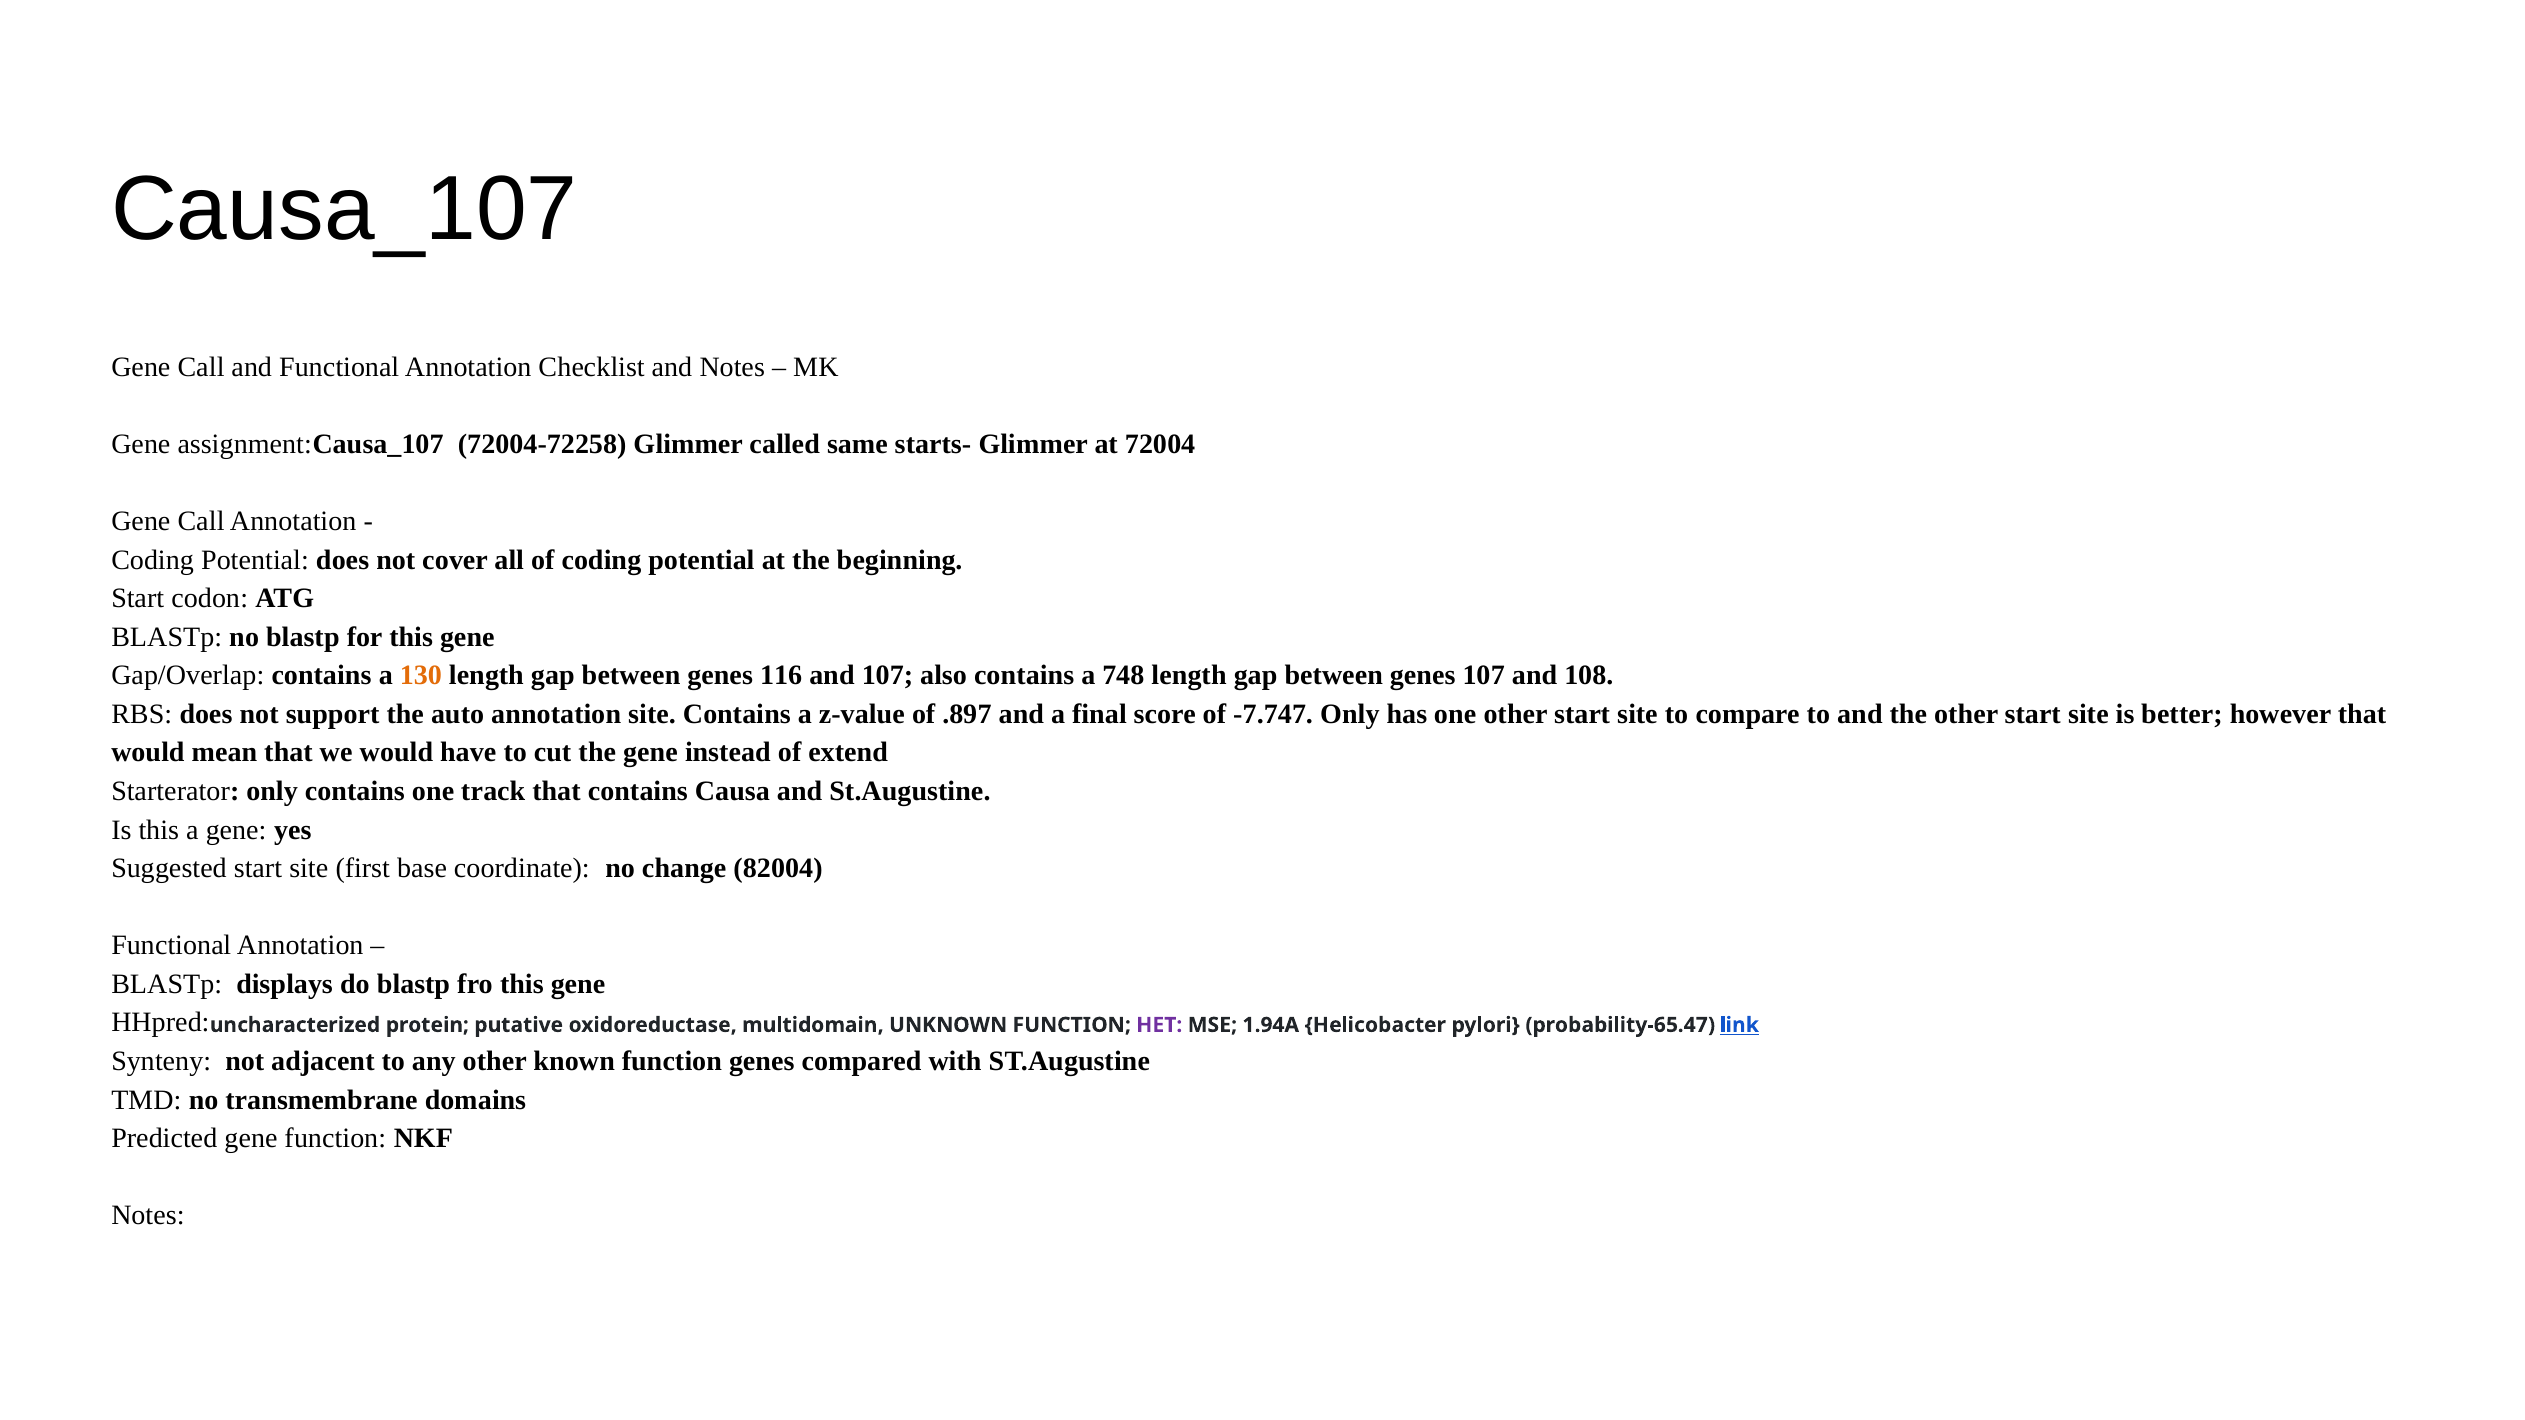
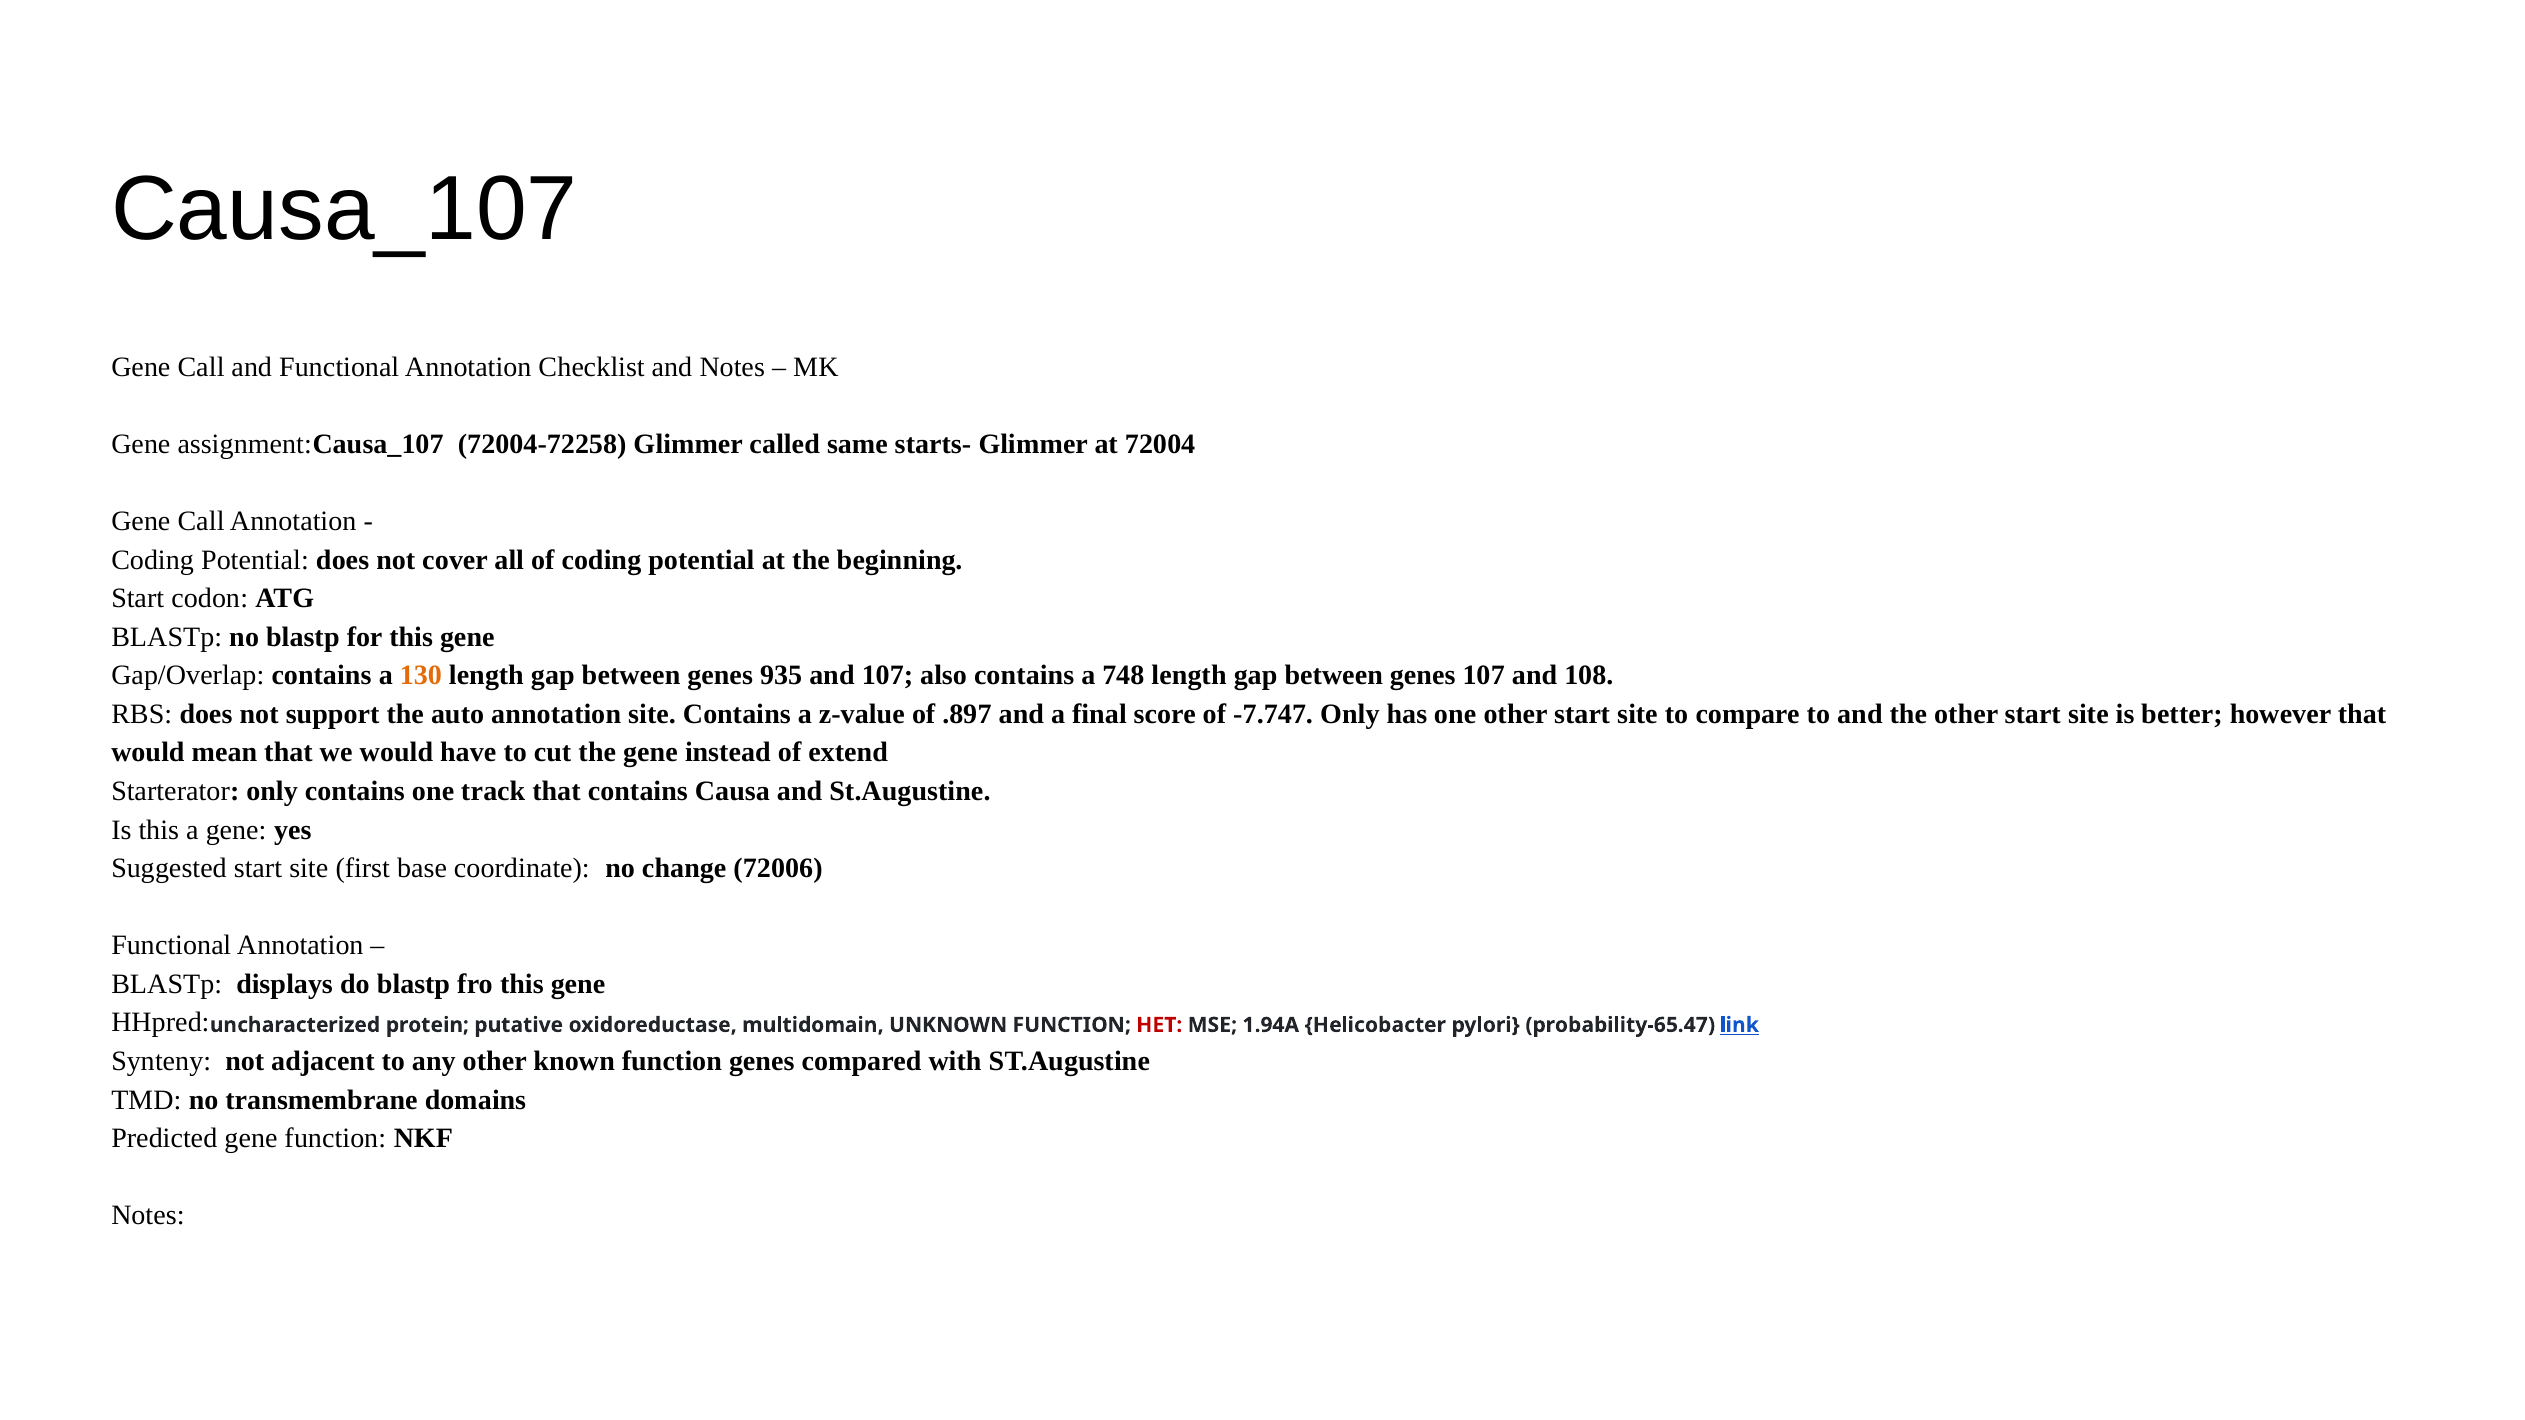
116: 116 -> 935
82004: 82004 -> 72006
HET colour: purple -> red
